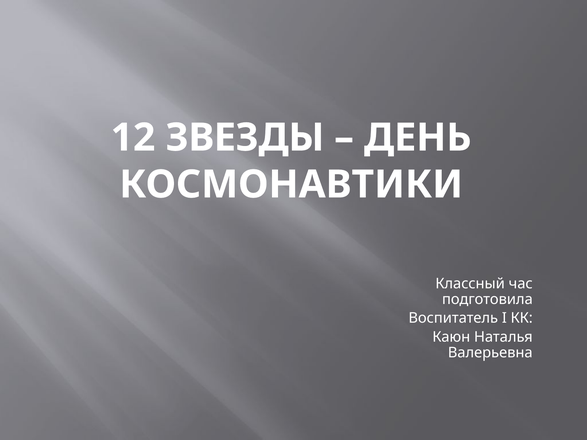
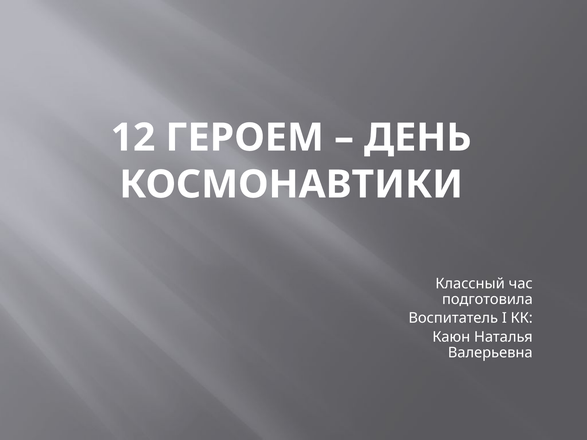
ЗВЕЗДЫ: ЗВЕЗДЫ -> ГЕРОЕМ
